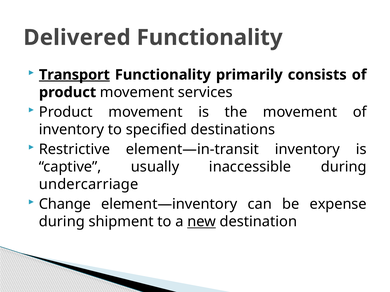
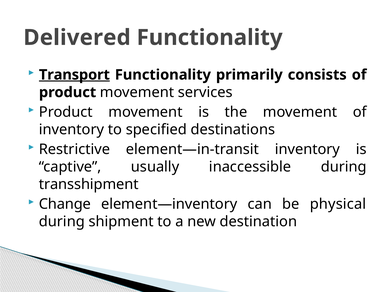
undercarriage: undercarriage -> transshipment
expense: expense -> physical
new underline: present -> none
